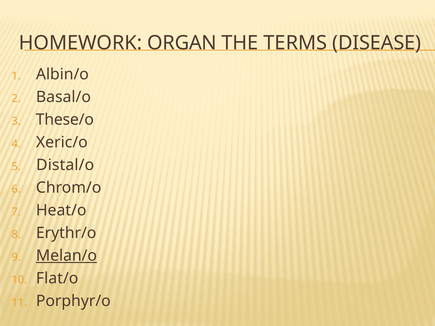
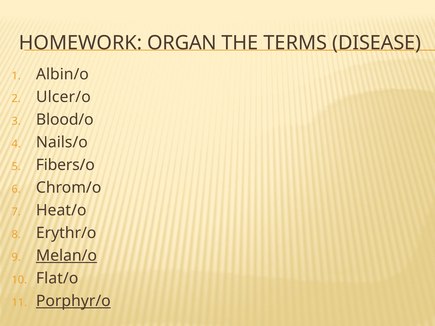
Basal/o: Basal/o -> Ulcer/o
These/o: These/o -> Blood/o
Xeric/o: Xeric/o -> Nails/o
Distal/o: Distal/o -> Fibers/o
Porphyr/o underline: none -> present
